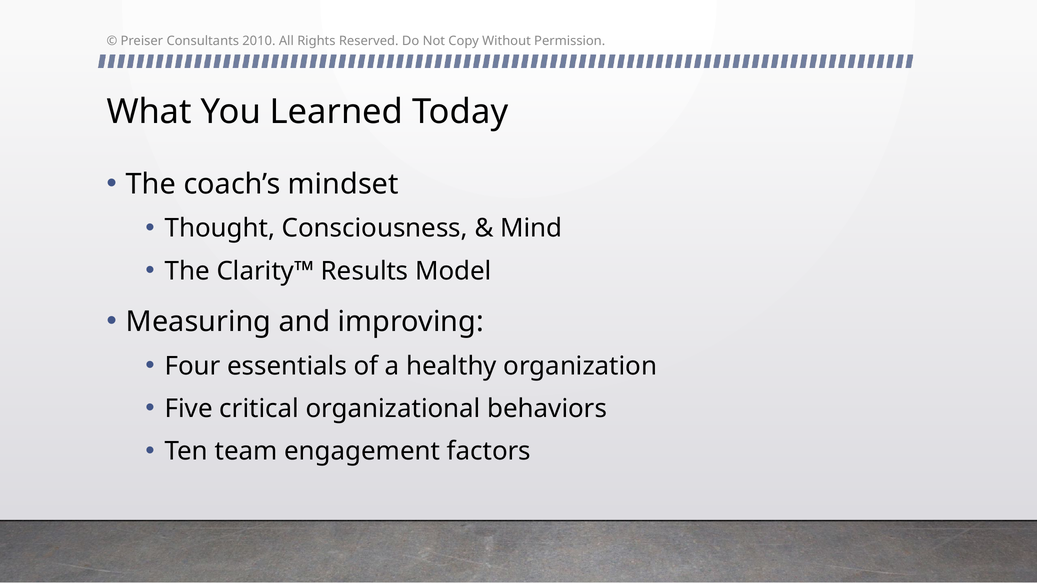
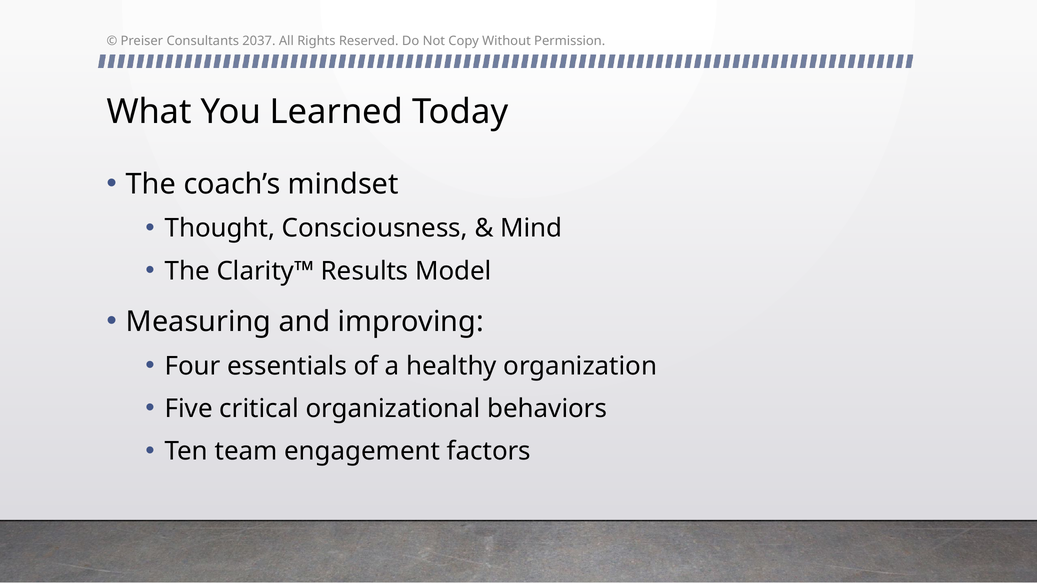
2010: 2010 -> 2037
